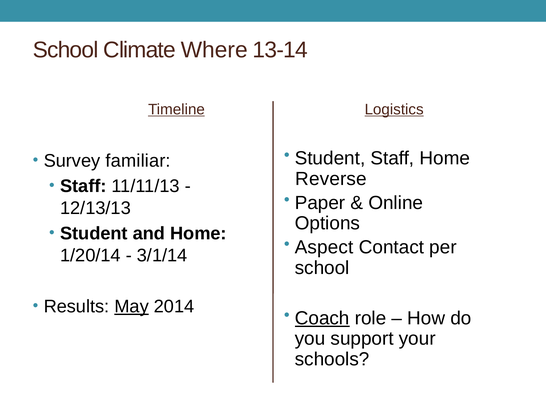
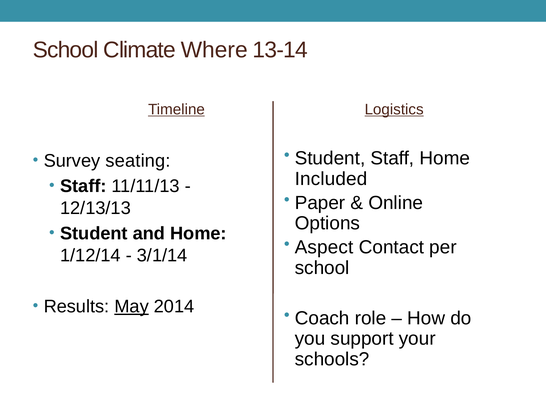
familiar: familiar -> seating
Reverse: Reverse -> Included
1/20/14: 1/20/14 -> 1/12/14
Coach underline: present -> none
